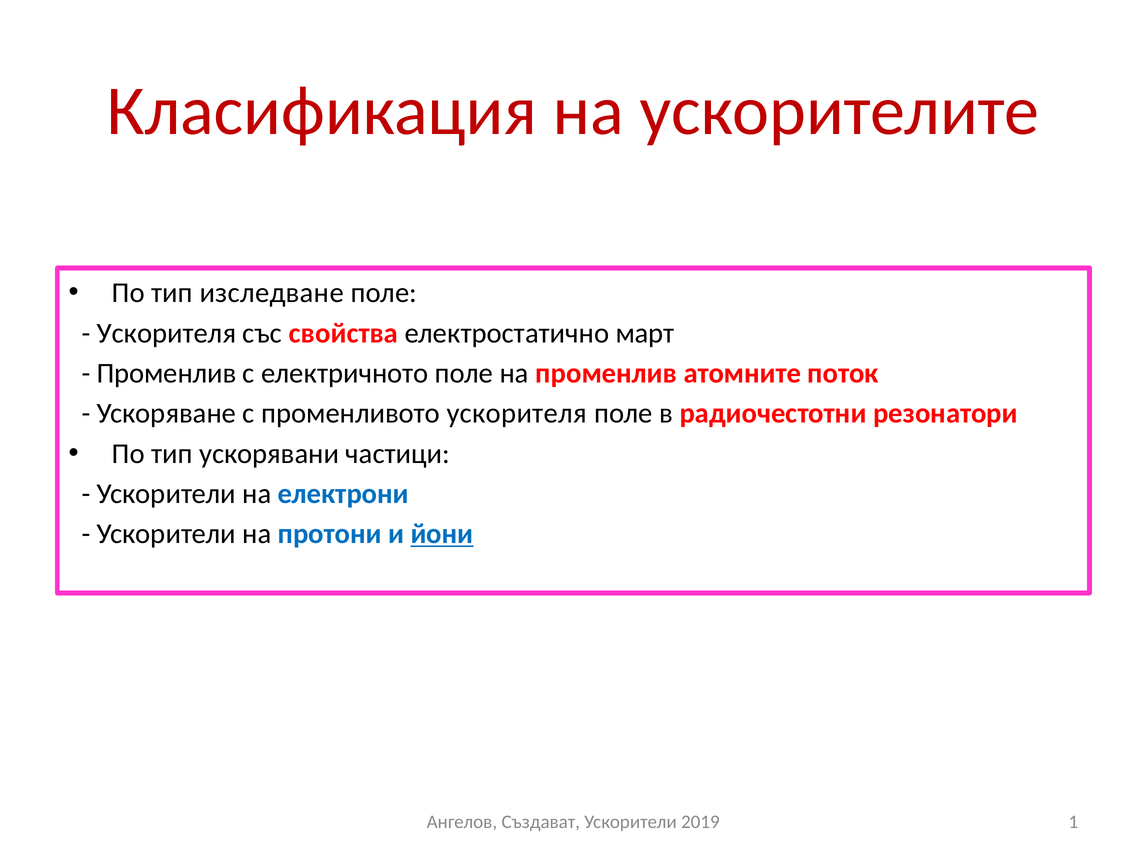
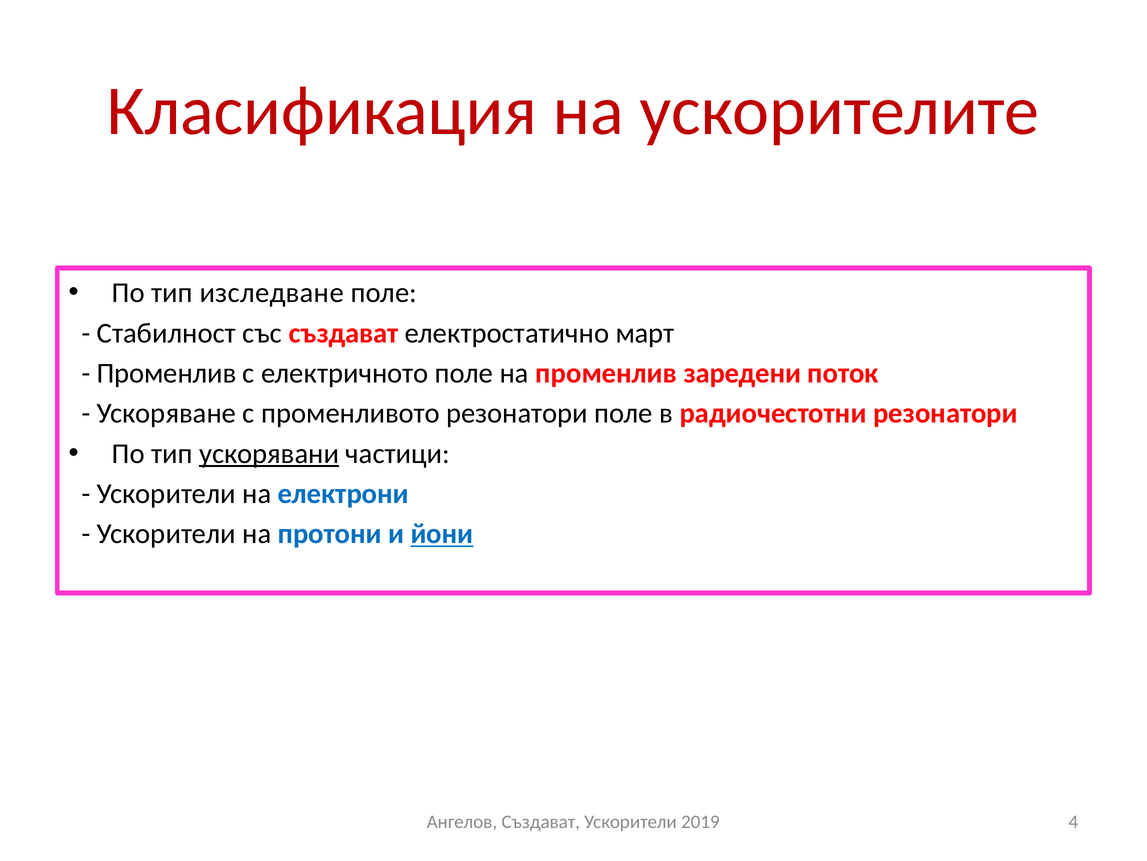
Ускорителя at (166, 333): Ускорителя -> Стабилност
със свойства: свойства -> създават
атомните: атомните -> заредени
променливото ускорителя: ускорителя -> резонатори
ускорявани underline: none -> present
1: 1 -> 4
